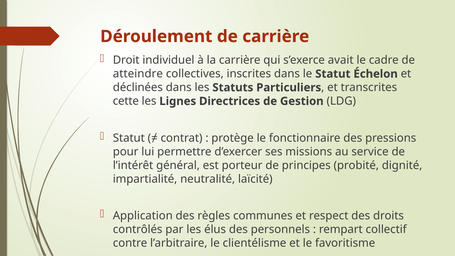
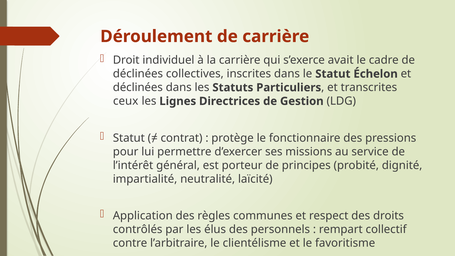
atteindre at (138, 74): atteindre -> déclinées
cette: cette -> ceux
